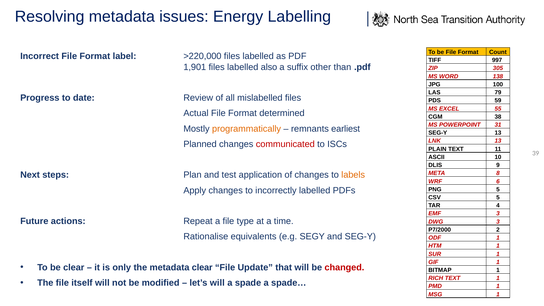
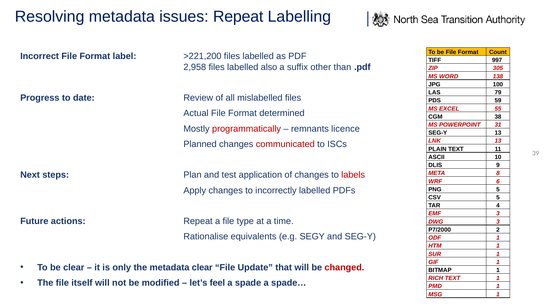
issues Energy: Energy -> Repeat
>220,000: >220,000 -> >221,200
1,901: 1,901 -> 2,958
programmatically colour: orange -> red
earliest: earliest -> licence
labels colour: orange -> red
let’s will: will -> feel
